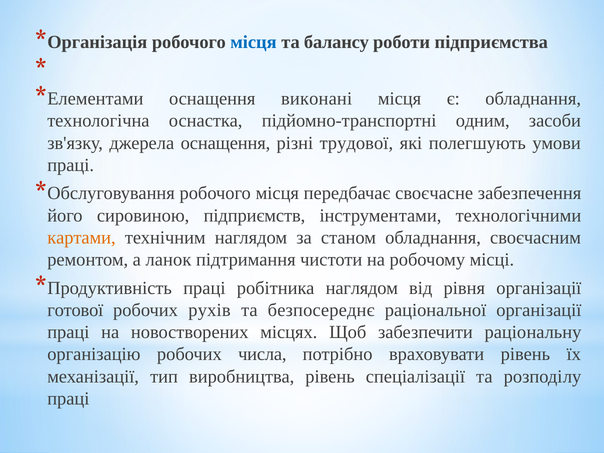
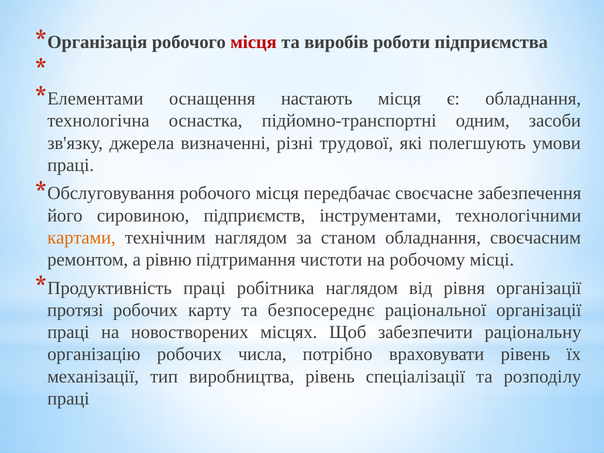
місця at (254, 42) colour: blue -> red
балансу: балансу -> виробів
виконані: виконані -> настають
джерела оснащення: оснащення -> визначенні
ланок: ланок -> рівню
готової: готової -> протязі
рухів: рухів -> карту
